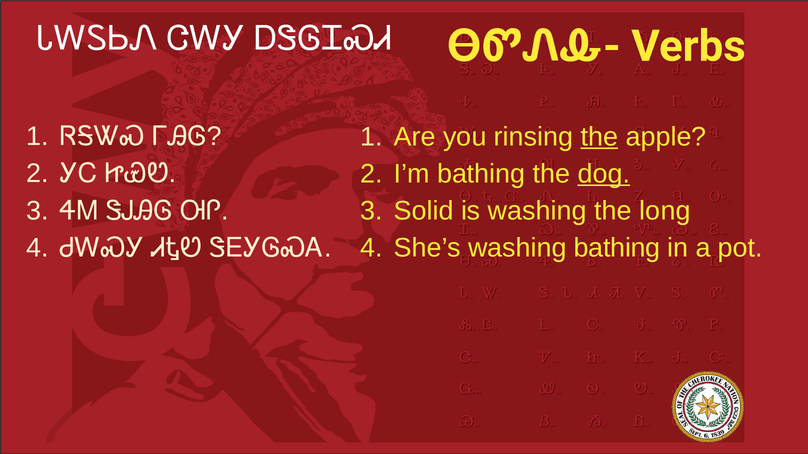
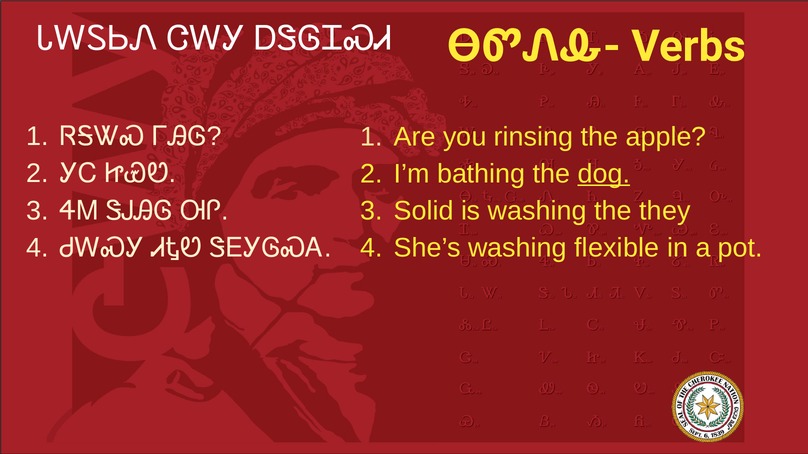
the at (599, 137) underline: present -> none
long: long -> they
washing bathing: bathing -> flexible
